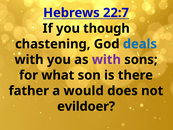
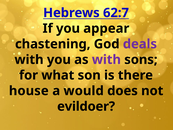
22:7: 22:7 -> 62:7
though: though -> appear
deals colour: blue -> purple
father: father -> house
